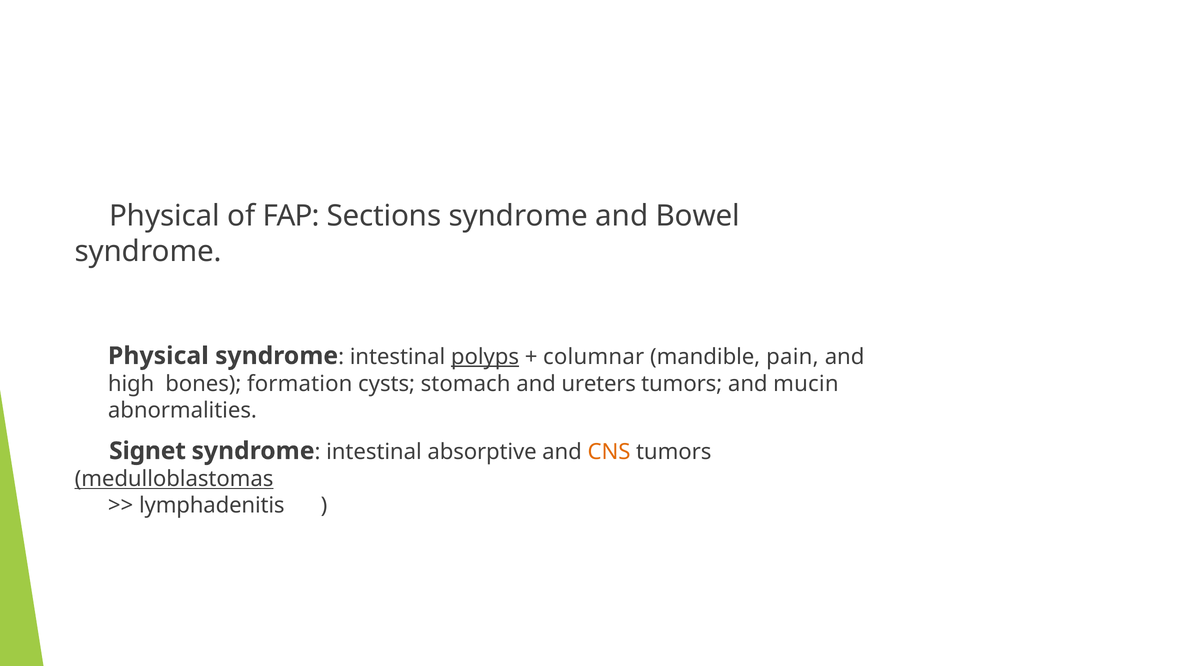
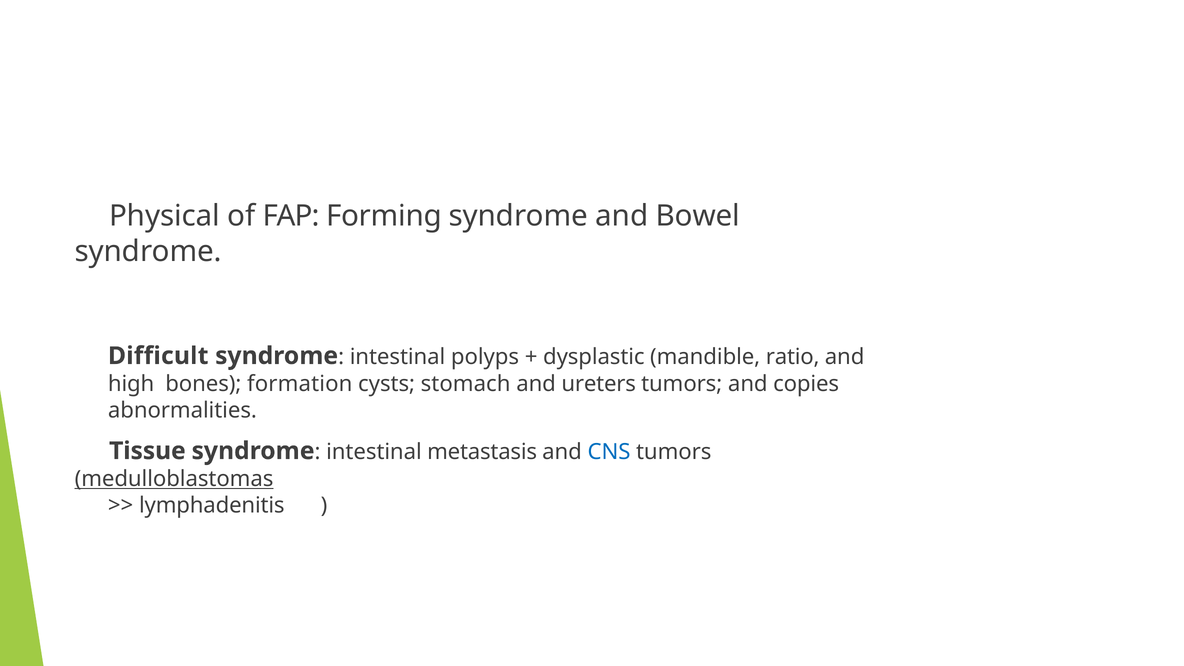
Sections: Sections -> Forming
Physical at (158, 356): Physical -> Difficult
polyps underline: present -> none
columnar: columnar -> dysplastic
pain: pain -> ratio
mucin: mucin -> copies
Signet: Signet -> Tissue
absorptive: absorptive -> metastasis
CNS colour: orange -> blue
